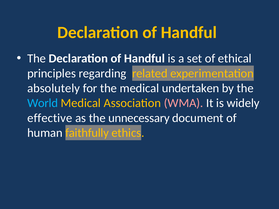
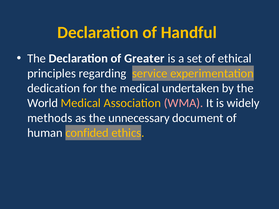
The Declaration of Handful: Handful -> Greater
related: related -> service
absolutely: absolutely -> dedication
World colour: light blue -> white
effective: effective -> methods
faithfully: faithfully -> confided
